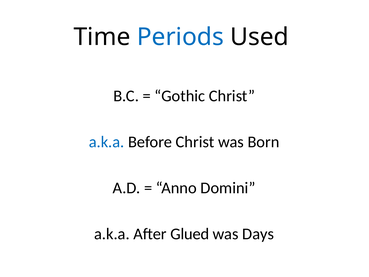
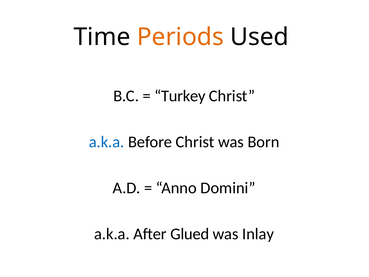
Periods colour: blue -> orange
Gothic: Gothic -> Turkey
Days: Days -> Inlay
